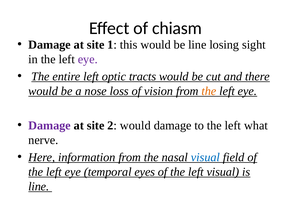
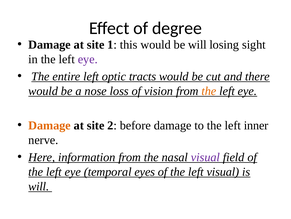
chiasm: chiasm -> degree
be line: line -> will
Damage at (50, 125) colour: purple -> orange
2 would: would -> before
what: what -> inner
visual at (205, 157) colour: blue -> purple
line at (39, 186): line -> will
